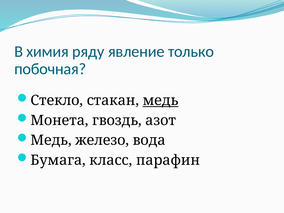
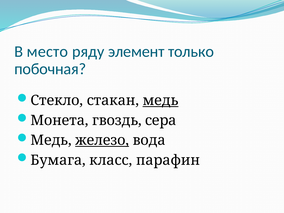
химия: химия -> место
явление: явление -> элемент
азот: азот -> сера
железо underline: none -> present
